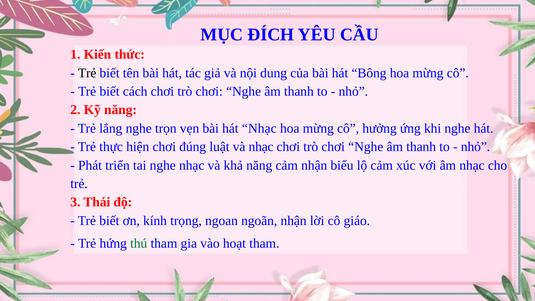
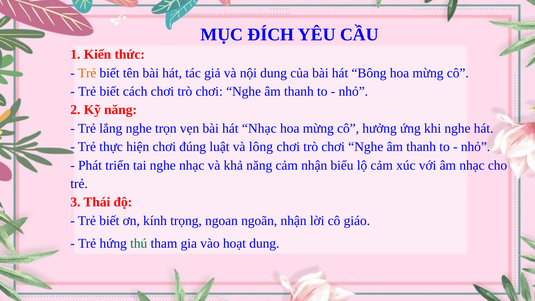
Trẻ at (87, 73) colour: black -> orange
và nhạc: nhạc -> lông
hoạt tham: tham -> dung
